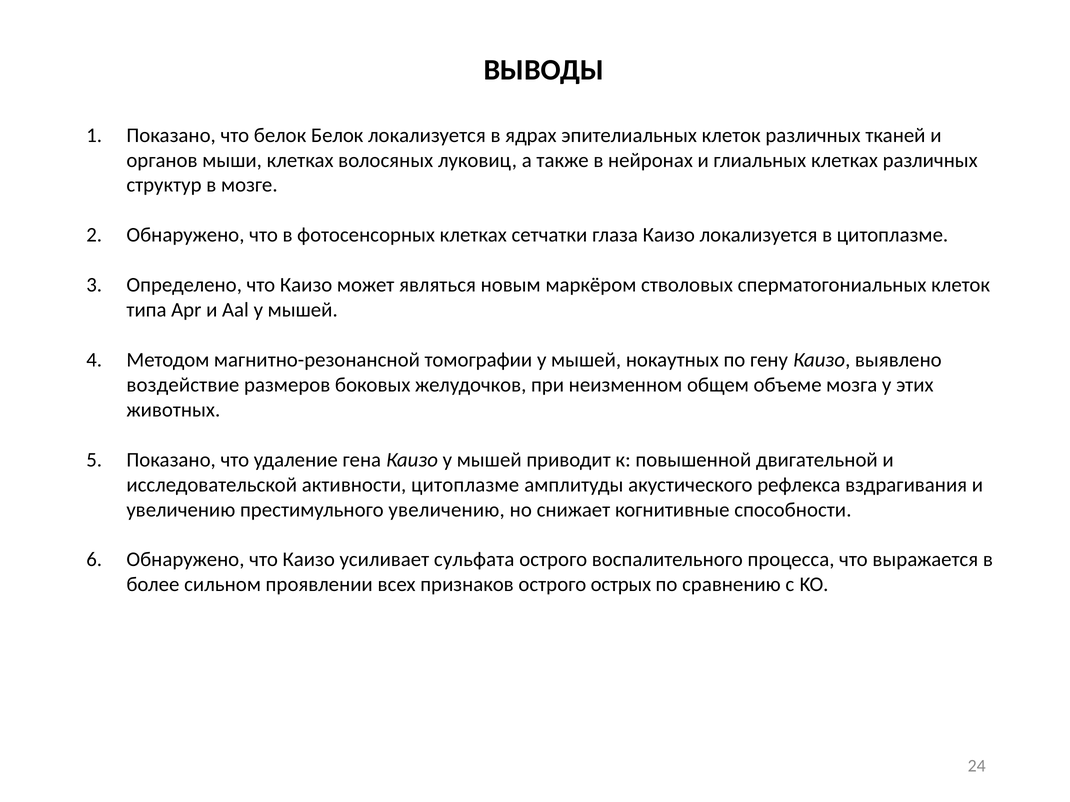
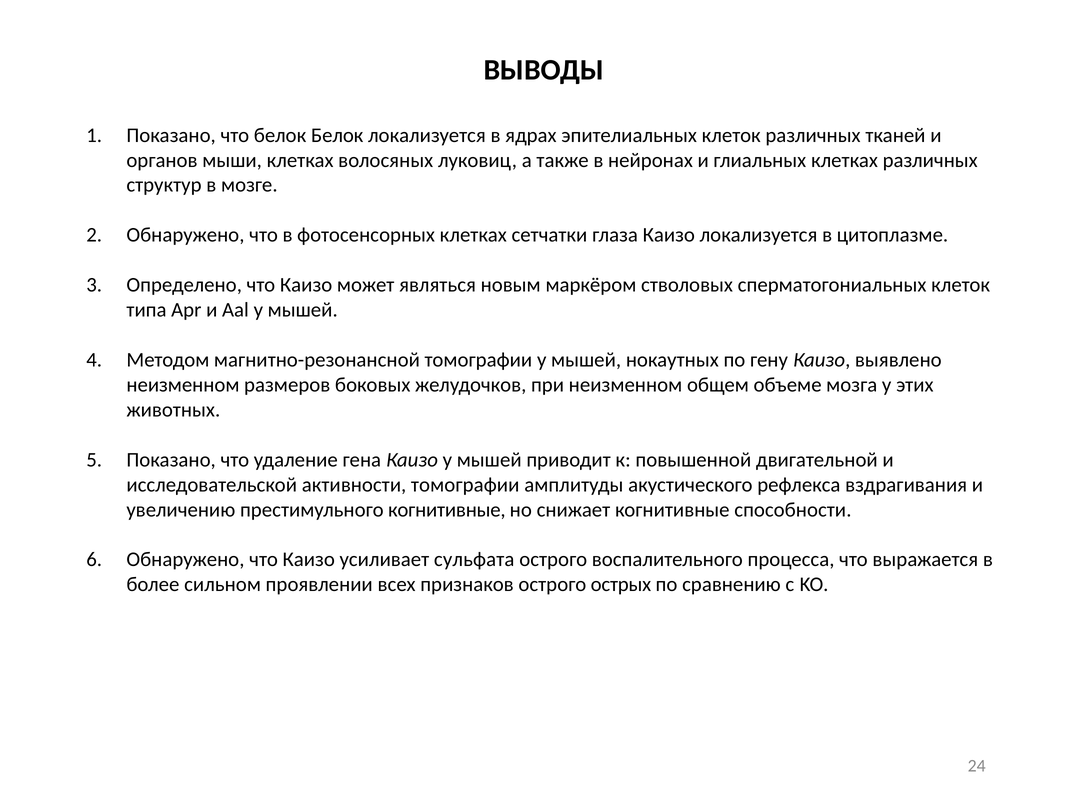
воздействие at (183, 385): воздействие -> неизменном
активности цитоплазме: цитоплазме -> томографии
престимульного увеличению: увеличению -> когнитивные
